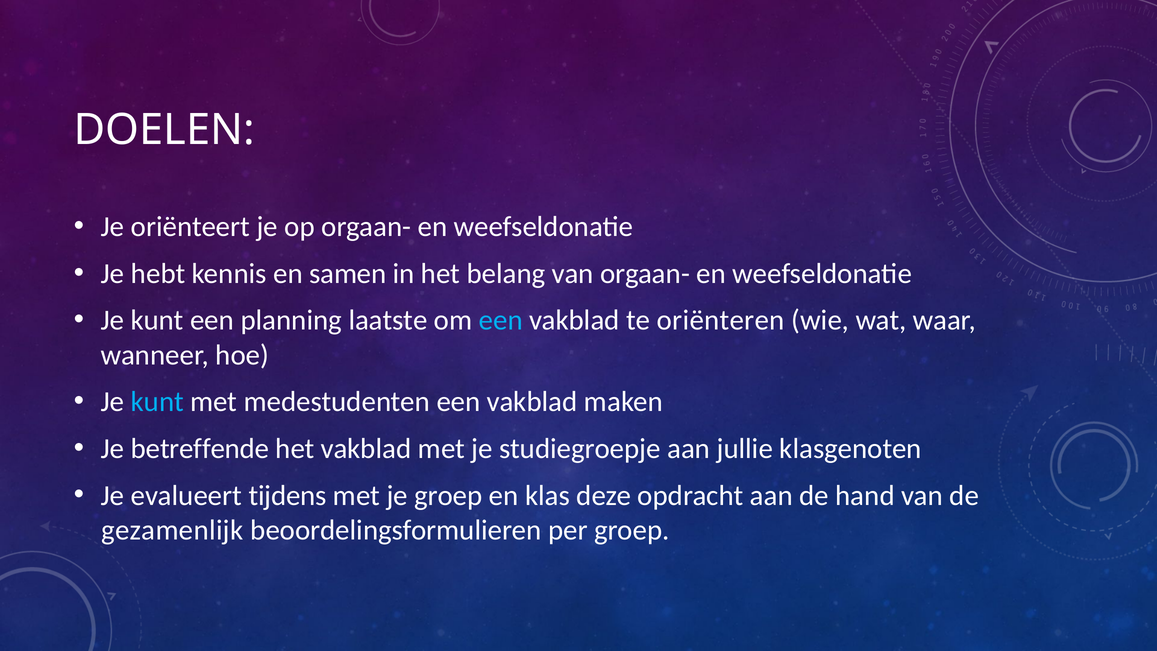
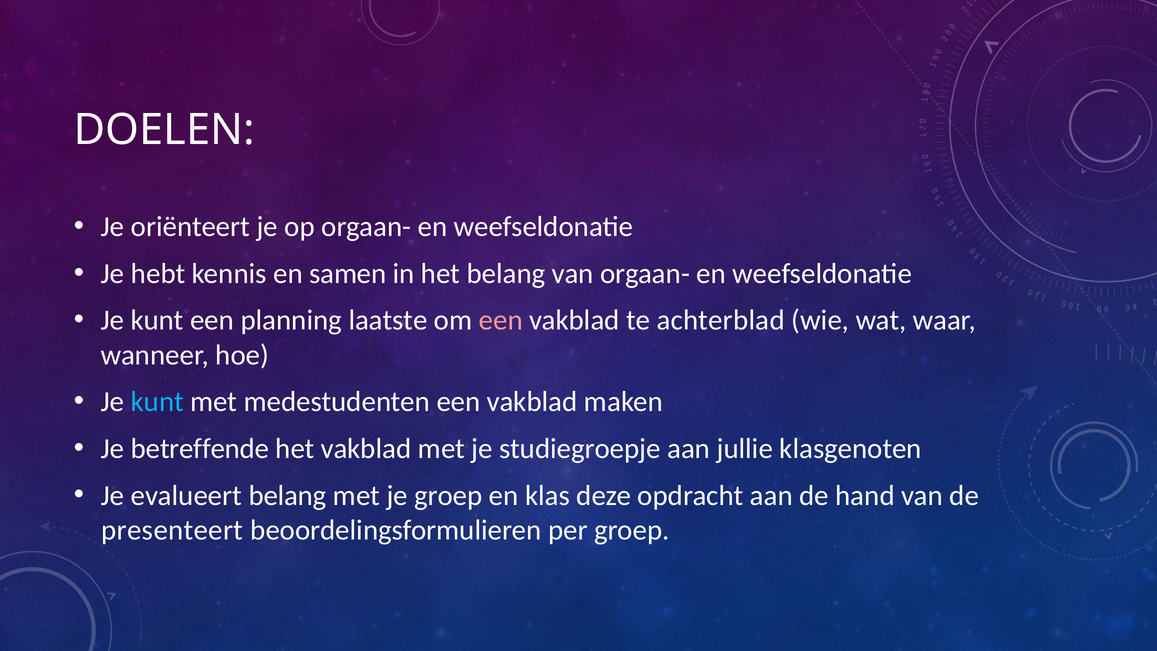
een at (501, 320) colour: light blue -> pink
oriënteren: oriënteren -> achterblad
evalueert tijdens: tijdens -> belang
gezamenlijk: gezamenlijk -> presenteert
